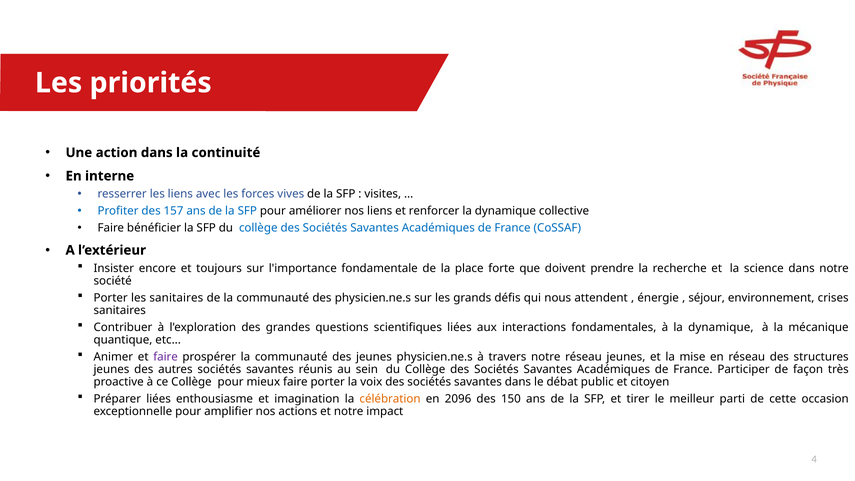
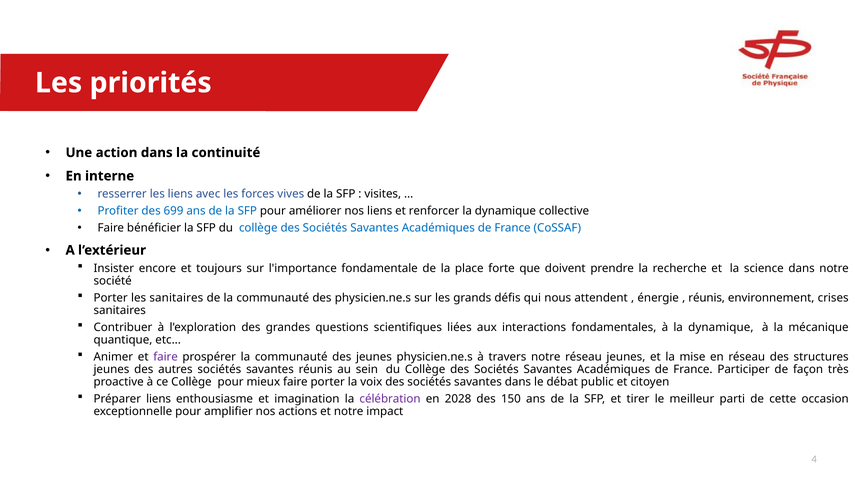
157: 157 -> 699
séjour at (707, 298): séjour -> réunis
Préparer liées: liées -> liens
célébration colour: orange -> purple
2096: 2096 -> 2028
